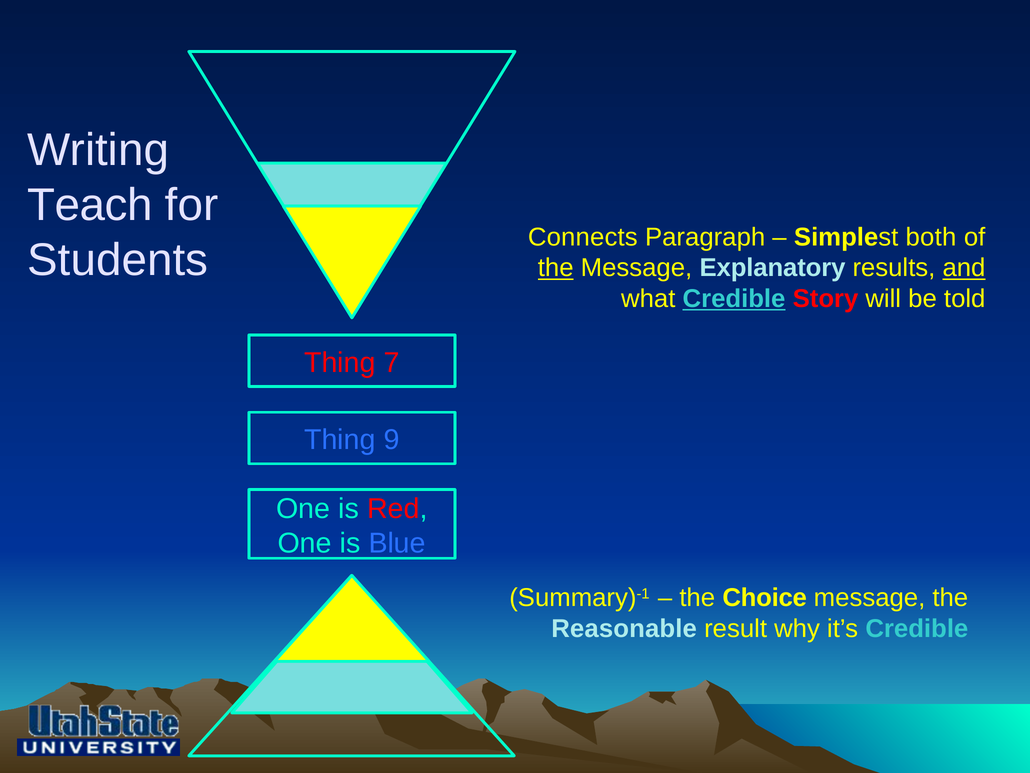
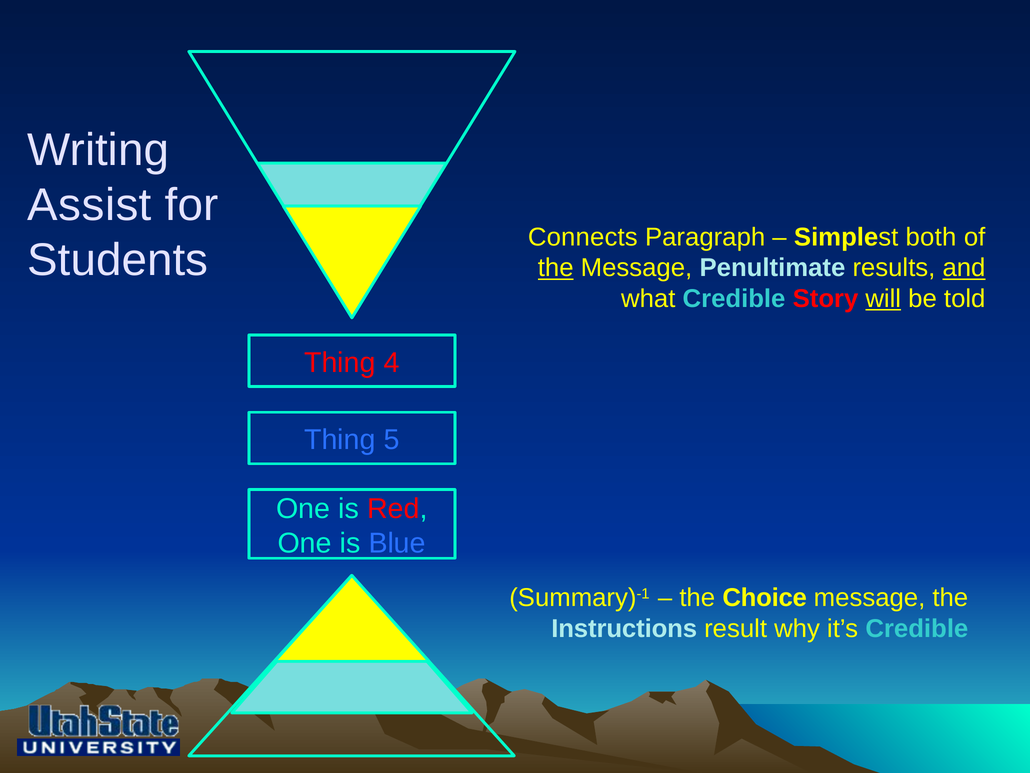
Teach: Teach -> Assist
Explanatory: Explanatory -> Penultimate
Credible at (734, 299) underline: present -> none
will underline: none -> present
7: 7 -> 4
9: 9 -> 5
Reasonable: Reasonable -> Instructions
